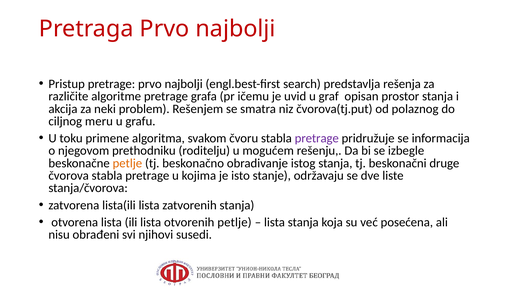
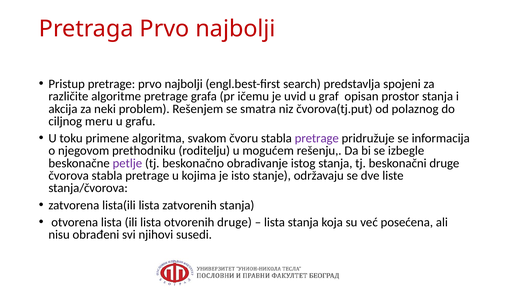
rešenja: rešenja -> spojeni
petlje at (127, 163) colour: orange -> purple
otvorenih petlje: petlje -> druge
